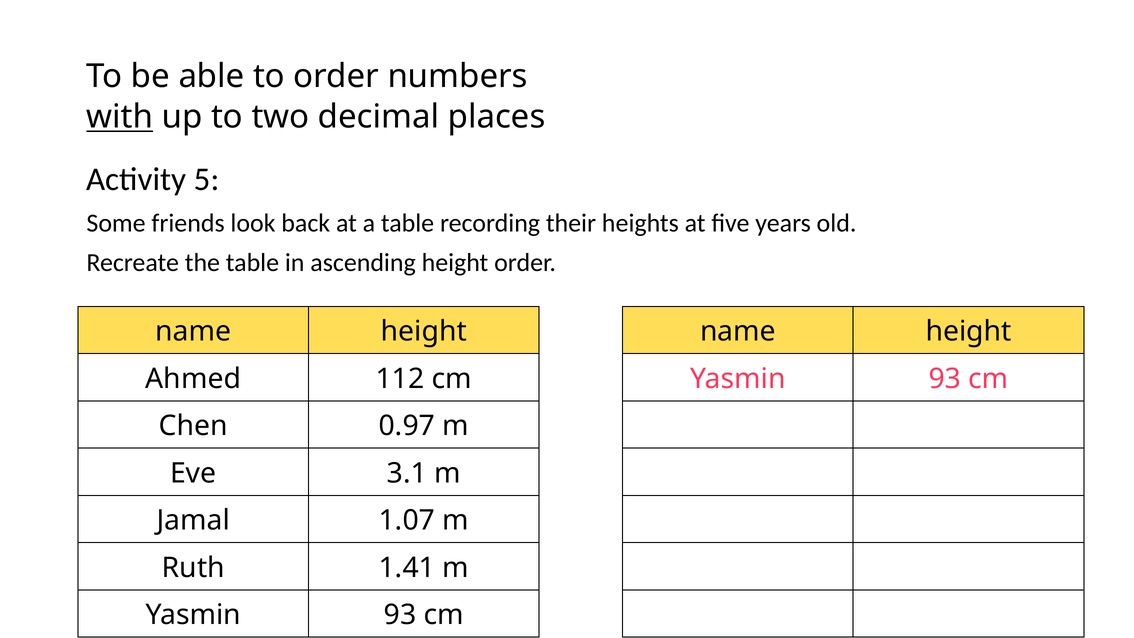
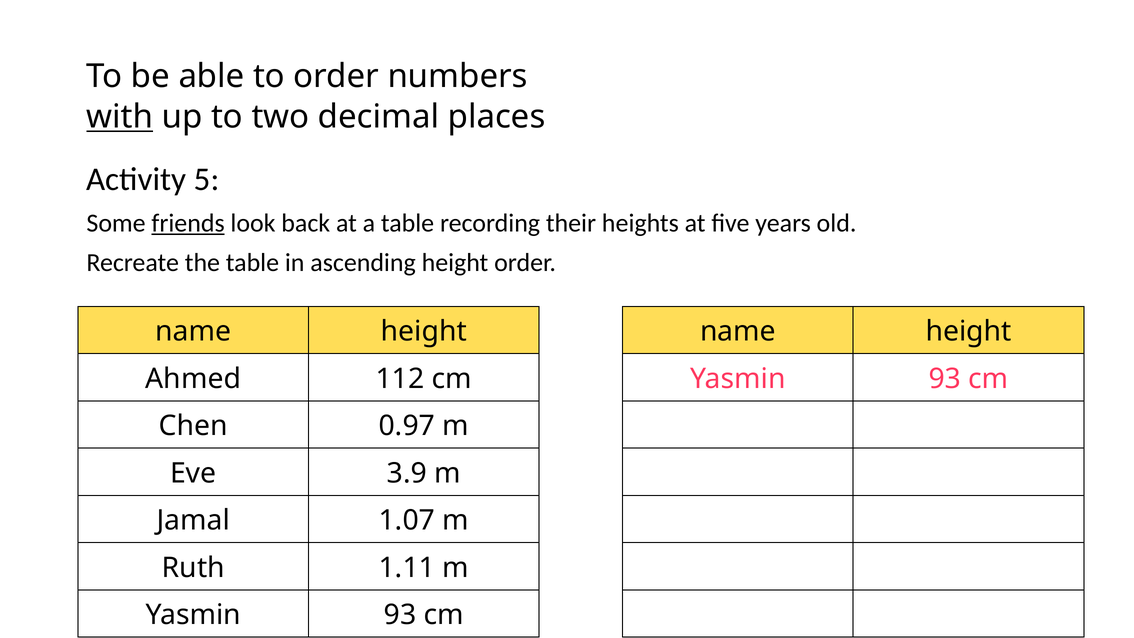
friends underline: none -> present
3.1: 3.1 -> 3.9
1.41: 1.41 -> 1.11
